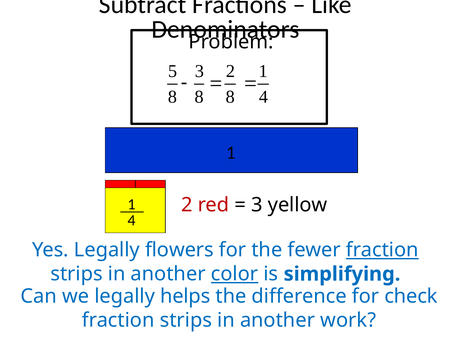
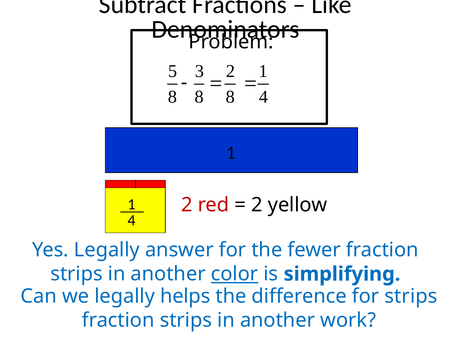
3 at (257, 205): 3 -> 2
flowers: flowers -> answer
fraction at (382, 250) underline: present -> none
for check: check -> strips
